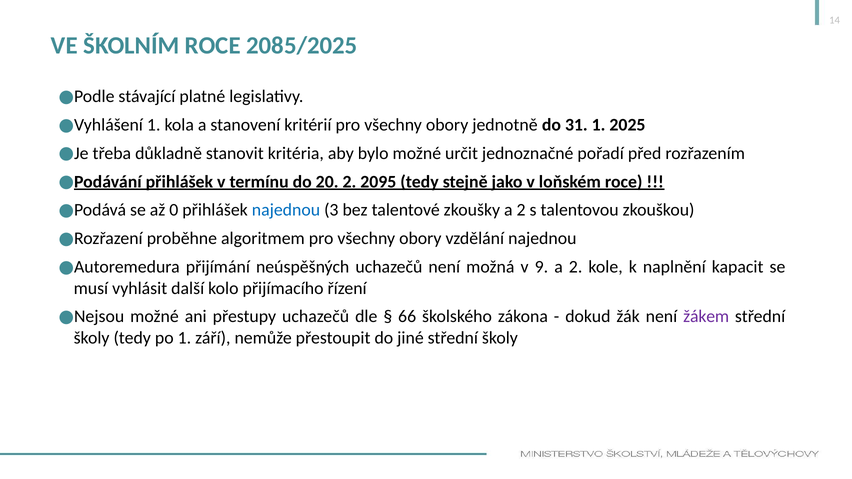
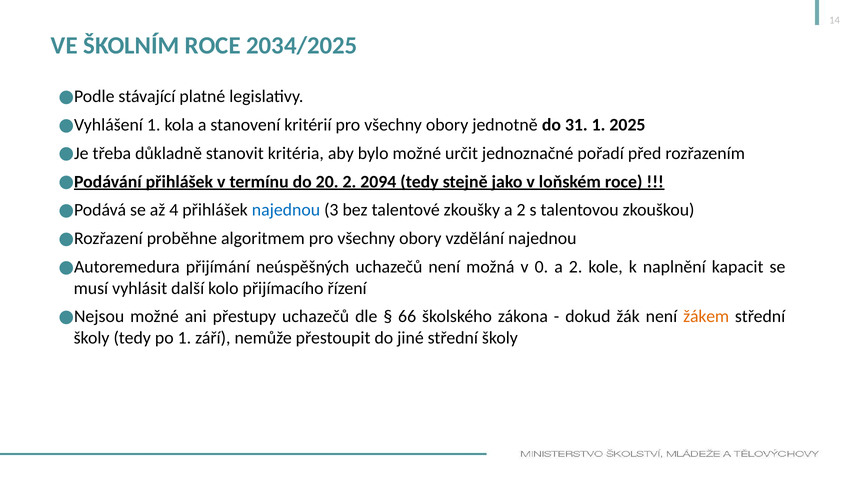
2085/2025: 2085/2025 -> 2034/2025
2095: 2095 -> 2094
0: 0 -> 4
9: 9 -> 0
žákem colour: purple -> orange
